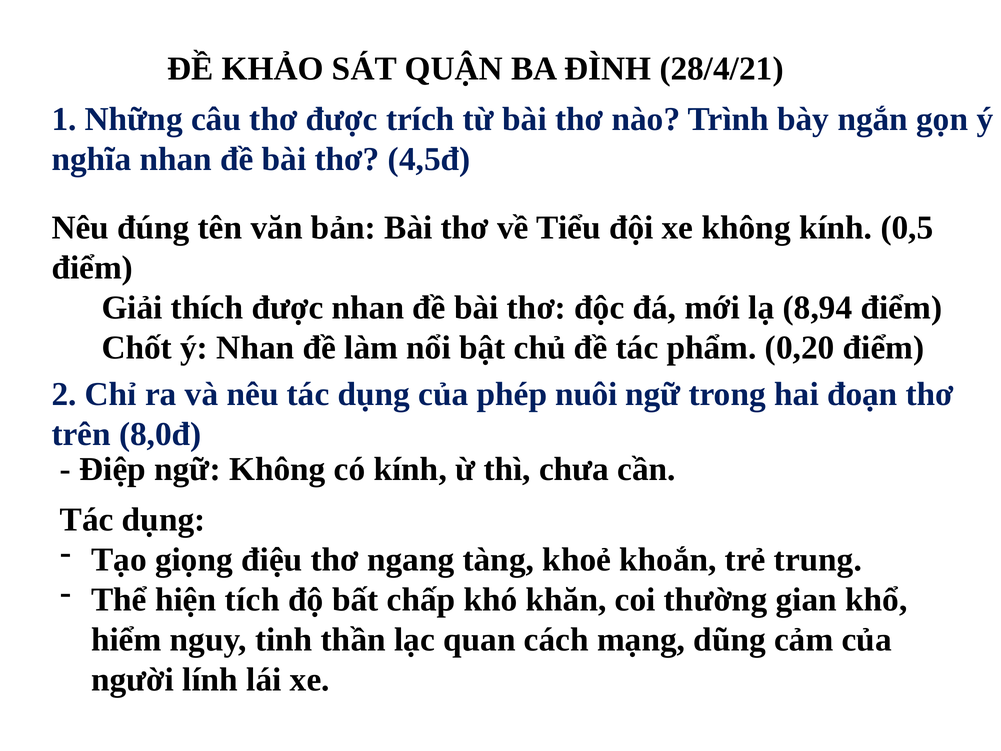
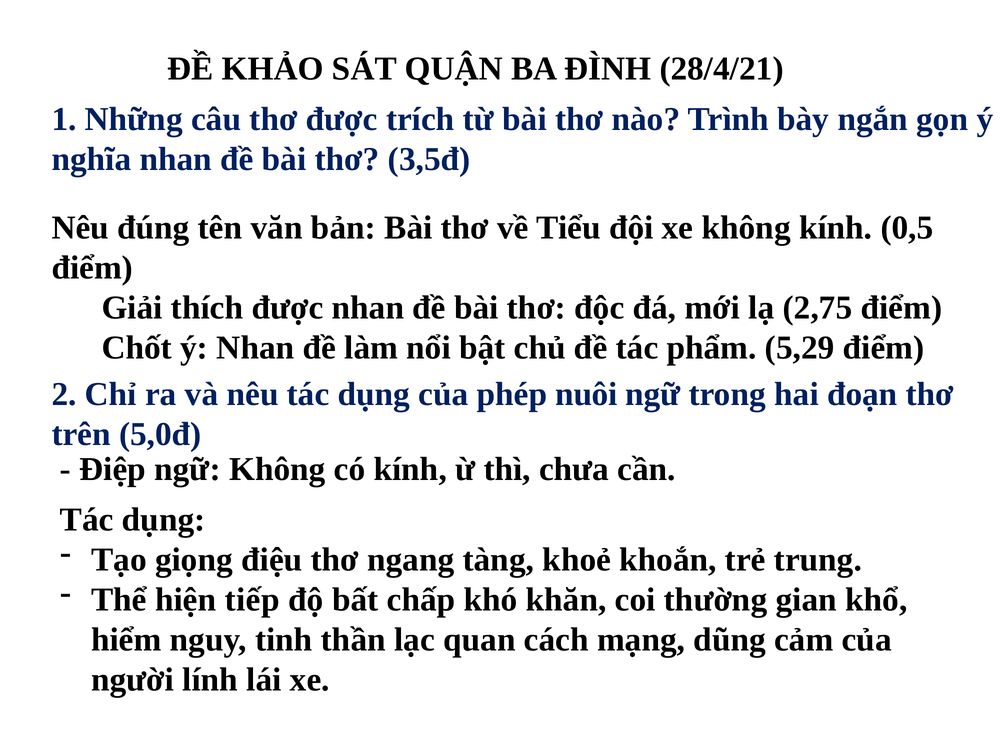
4,5đ: 4,5đ -> 3,5đ
8,94: 8,94 -> 2,75
0,20: 0,20 -> 5,29
8,0đ: 8,0đ -> 5,0đ
tích: tích -> tiếp
